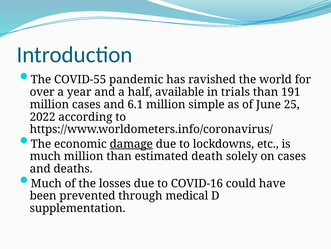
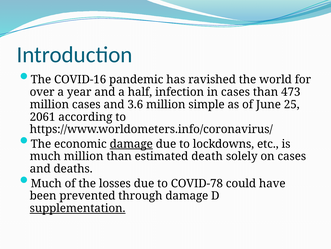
COVID-55: COVID-55 -> COVID-16
available: available -> infection
in trials: trials -> cases
191: 191 -> 473
6.1: 6.1 -> 3.6
2022: 2022 -> 2061
COVID-16: COVID-16 -> COVID-78
through medical: medical -> damage
supplementation underline: none -> present
